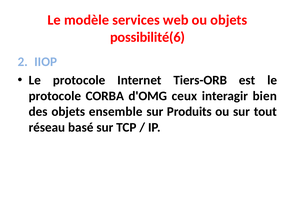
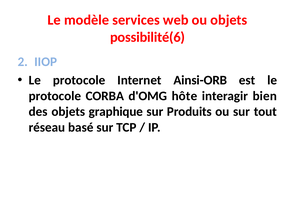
Tiers-ORB: Tiers-ORB -> Ainsi-ORB
ceux: ceux -> hôte
ensemble: ensemble -> graphique
